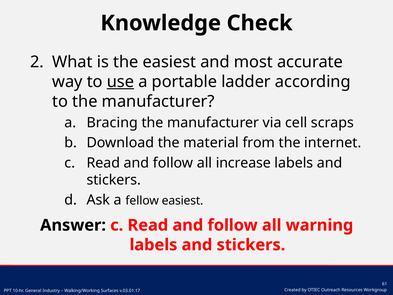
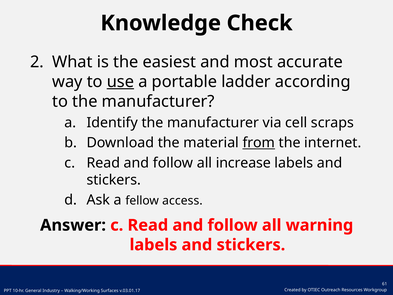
Bracing: Bracing -> Identify
from underline: none -> present
fellow easiest: easiest -> access
